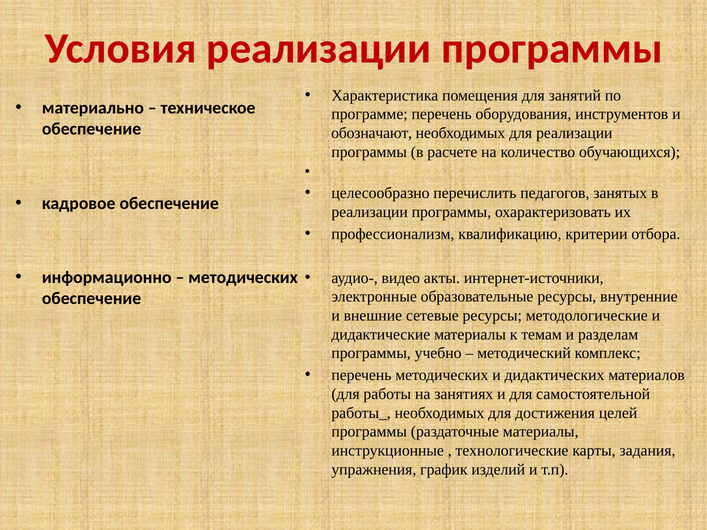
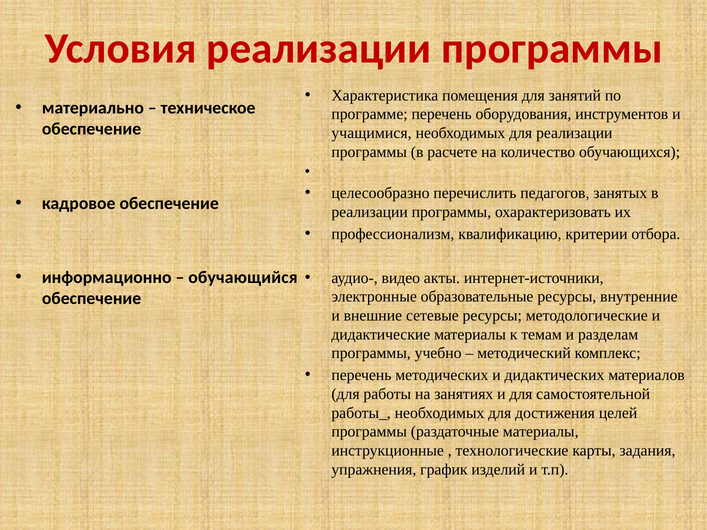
обозначают: обозначают -> учащимися
методических at (243, 278): методических -> обучающийся
